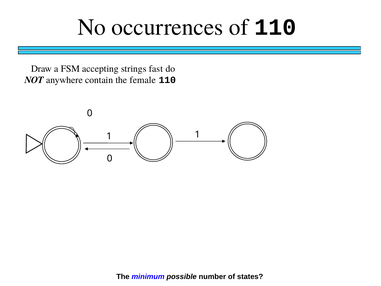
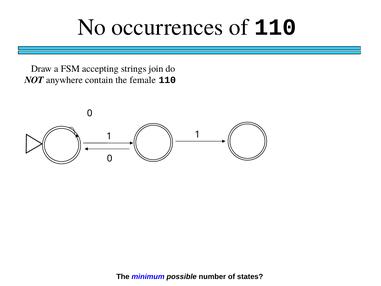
fast: fast -> join
